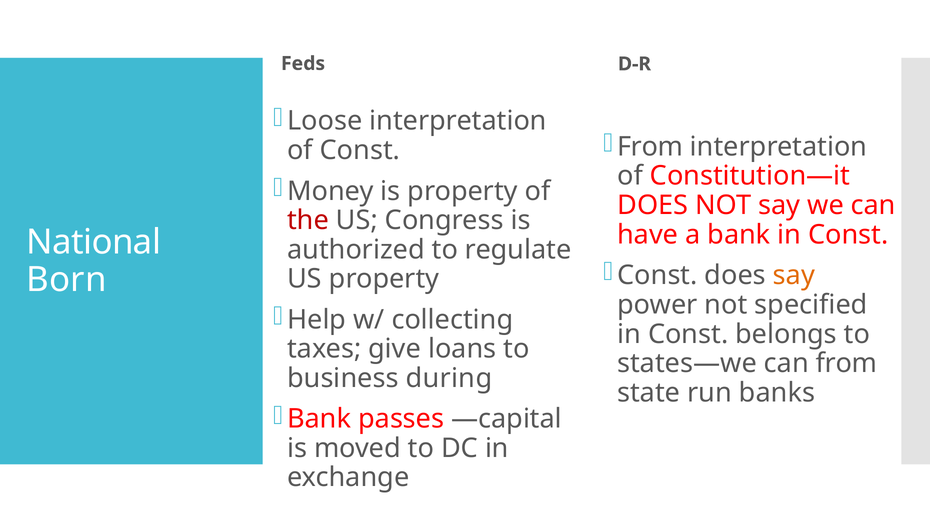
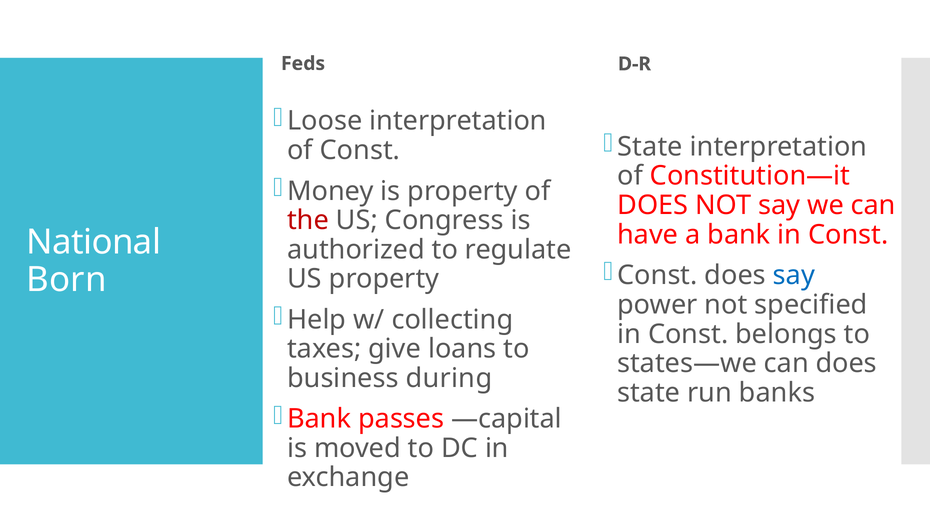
From at (650, 147): From -> State
say at (794, 276) colour: orange -> blue
can from: from -> does
